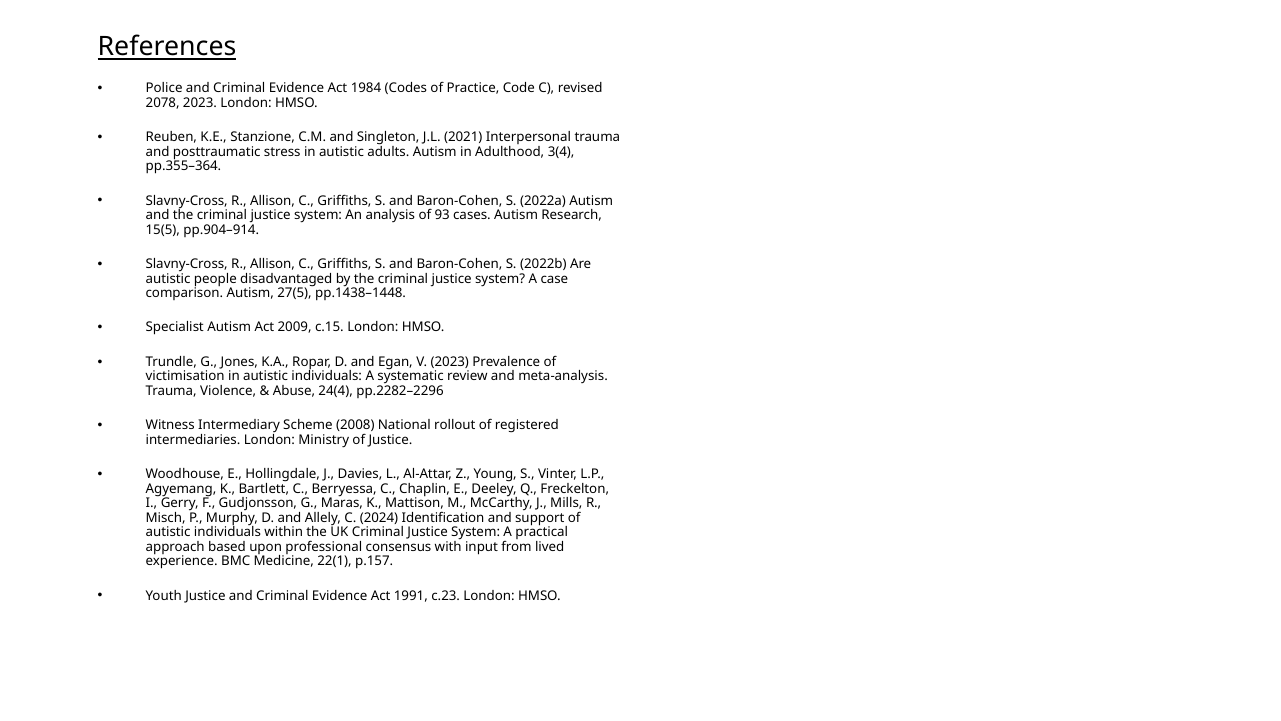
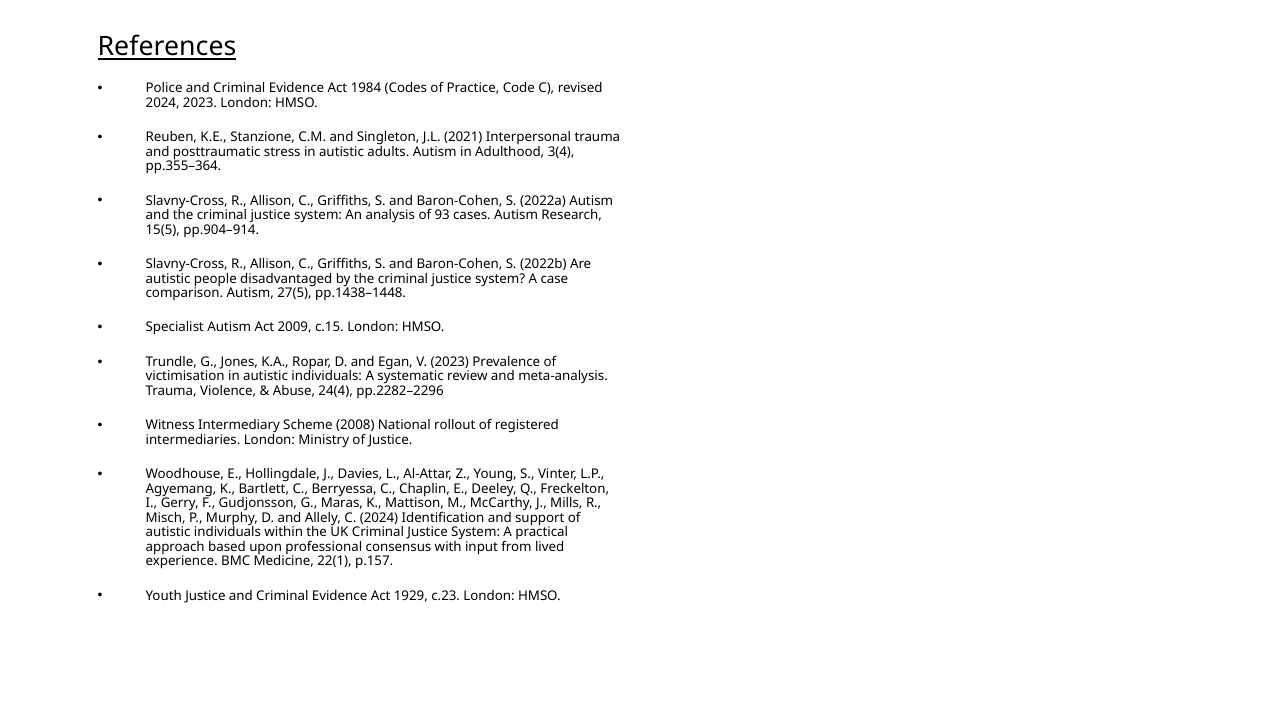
2078 at (163, 103): 2078 -> 2024
1991: 1991 -> 1929
